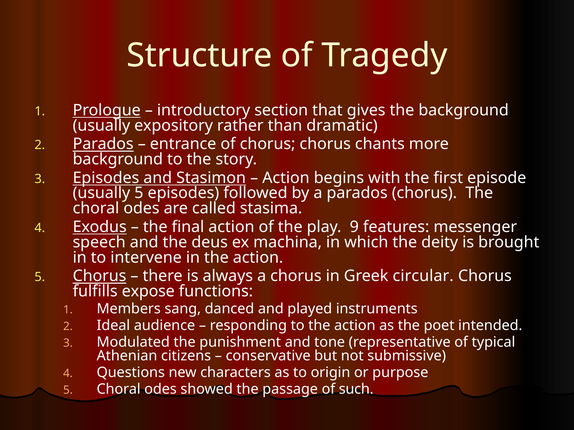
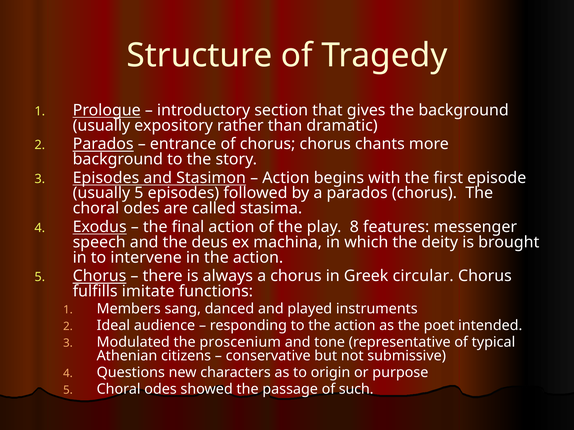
9: 9 -> 8
expose: expose -> imitate
punishment: punishment -> proscenium
